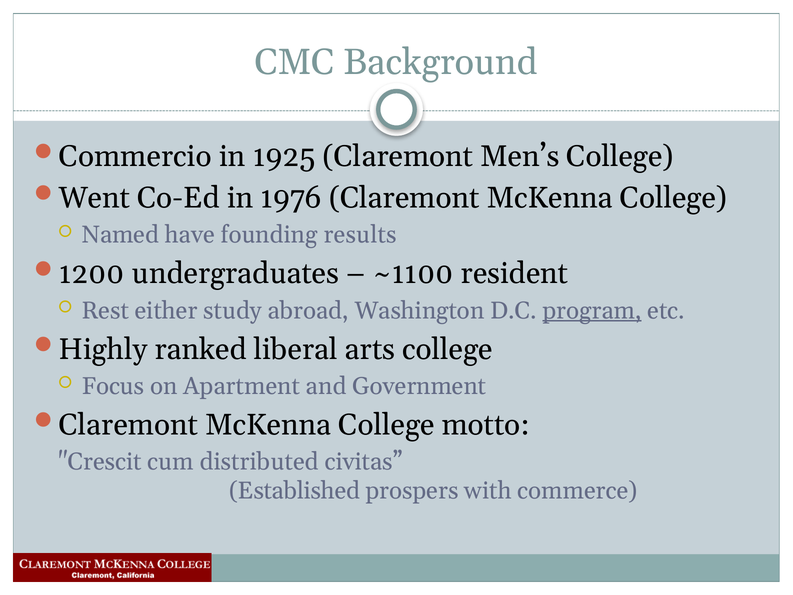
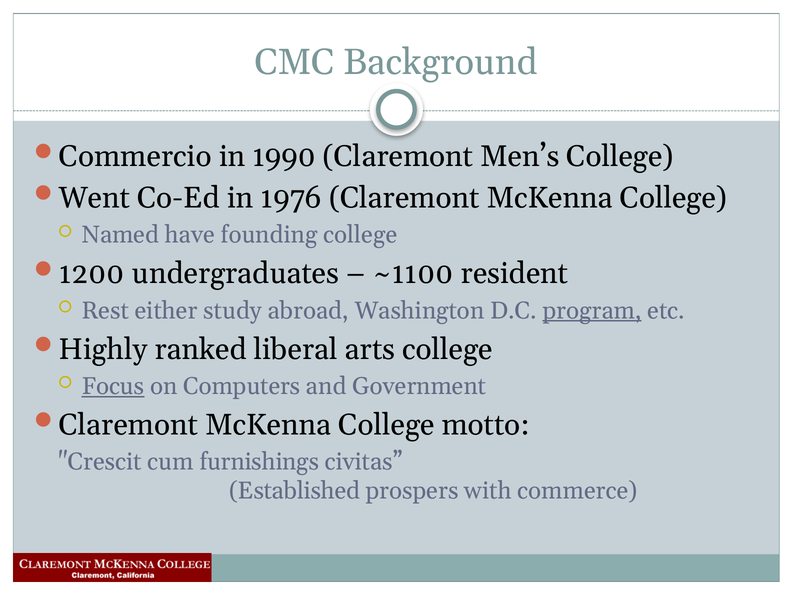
1925: 1925 -> 1990
founding results: results -> college
Focus underline: none -> present
Apartment: Apartment -> Computers
distributed: distributed -> furnishings
